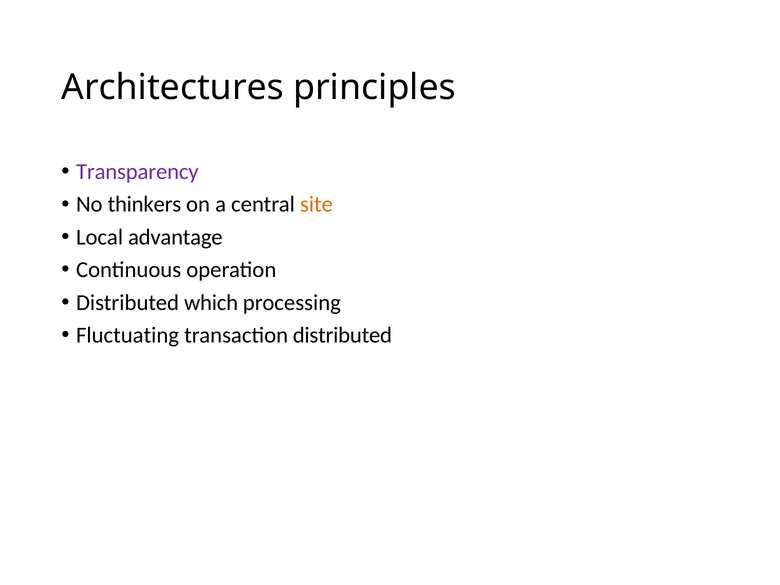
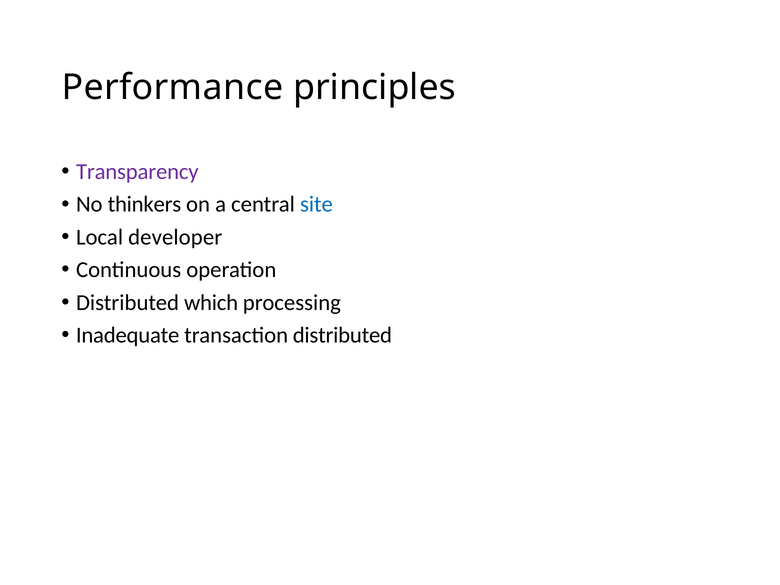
Architectures: Architectures -> Performance
site colour: orange -> blue
advantage: advantage -> developer
Fluctuating: Fluctuating -> Inadequate
